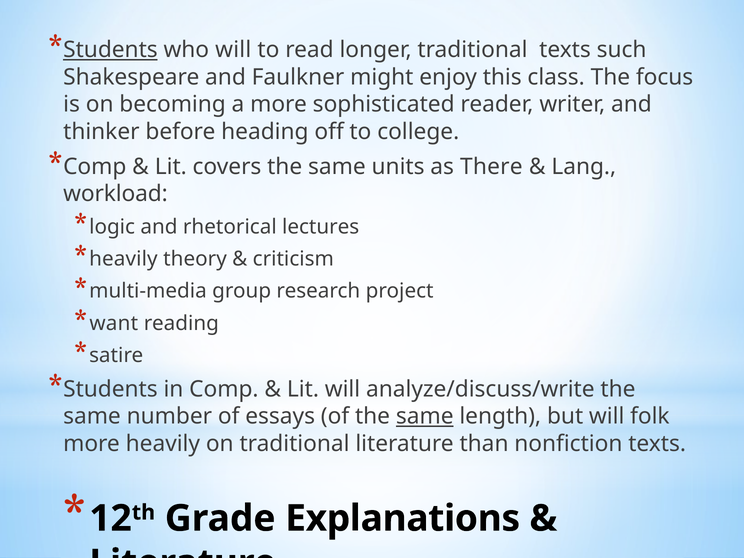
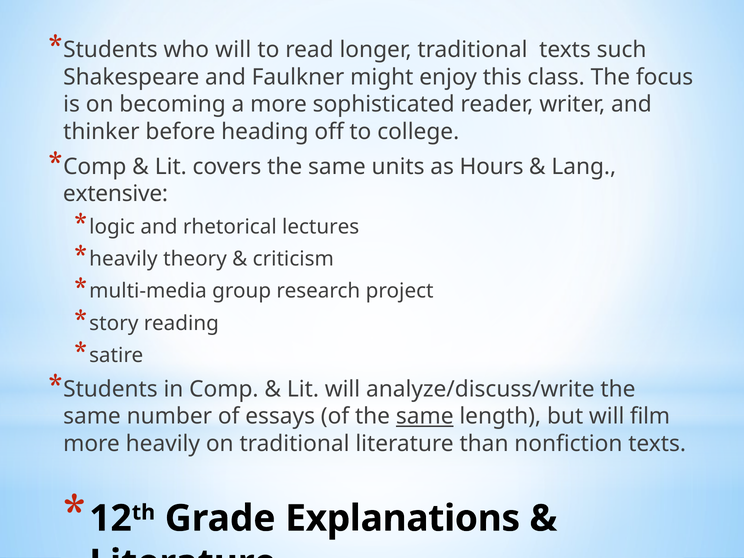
Students at (110, 50) underline: present -> none
There: There -> Hours
workload: workload -> extensive
want: want -> story
folk: folk -> film
